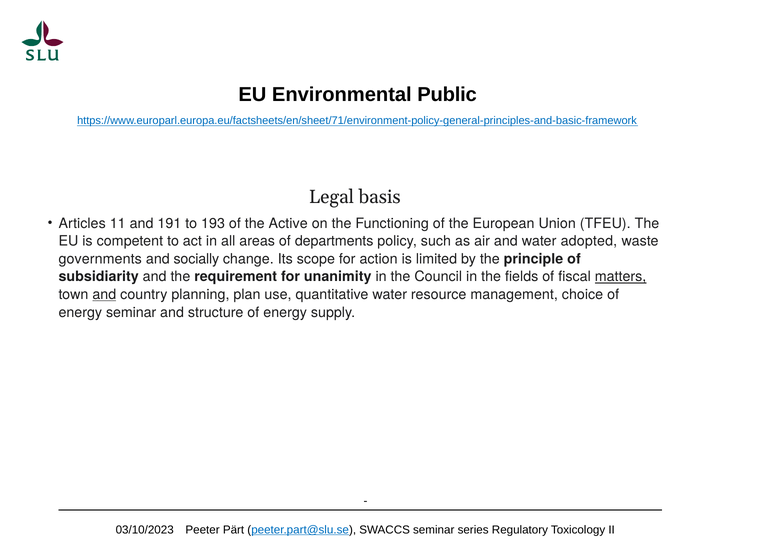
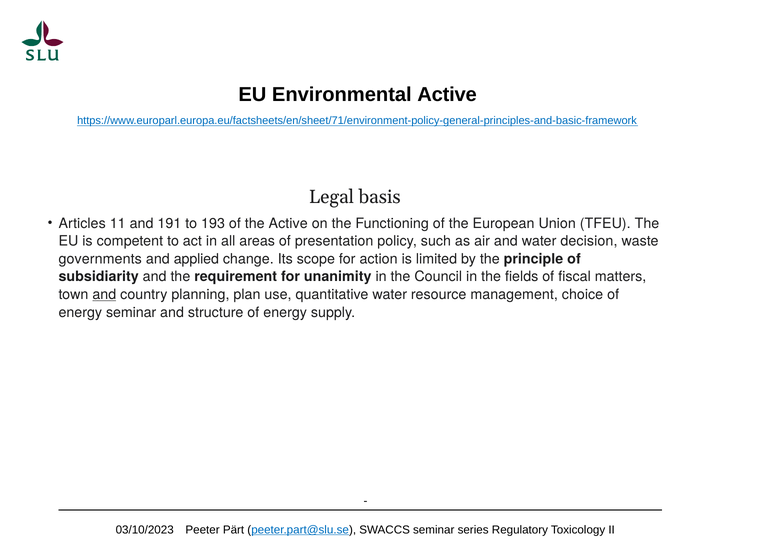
Environmental Public: Public -> Active
departments: departments -> presentation
adopted: adopted -> decision
socially: socially -> applied
matters underline: present -> none
